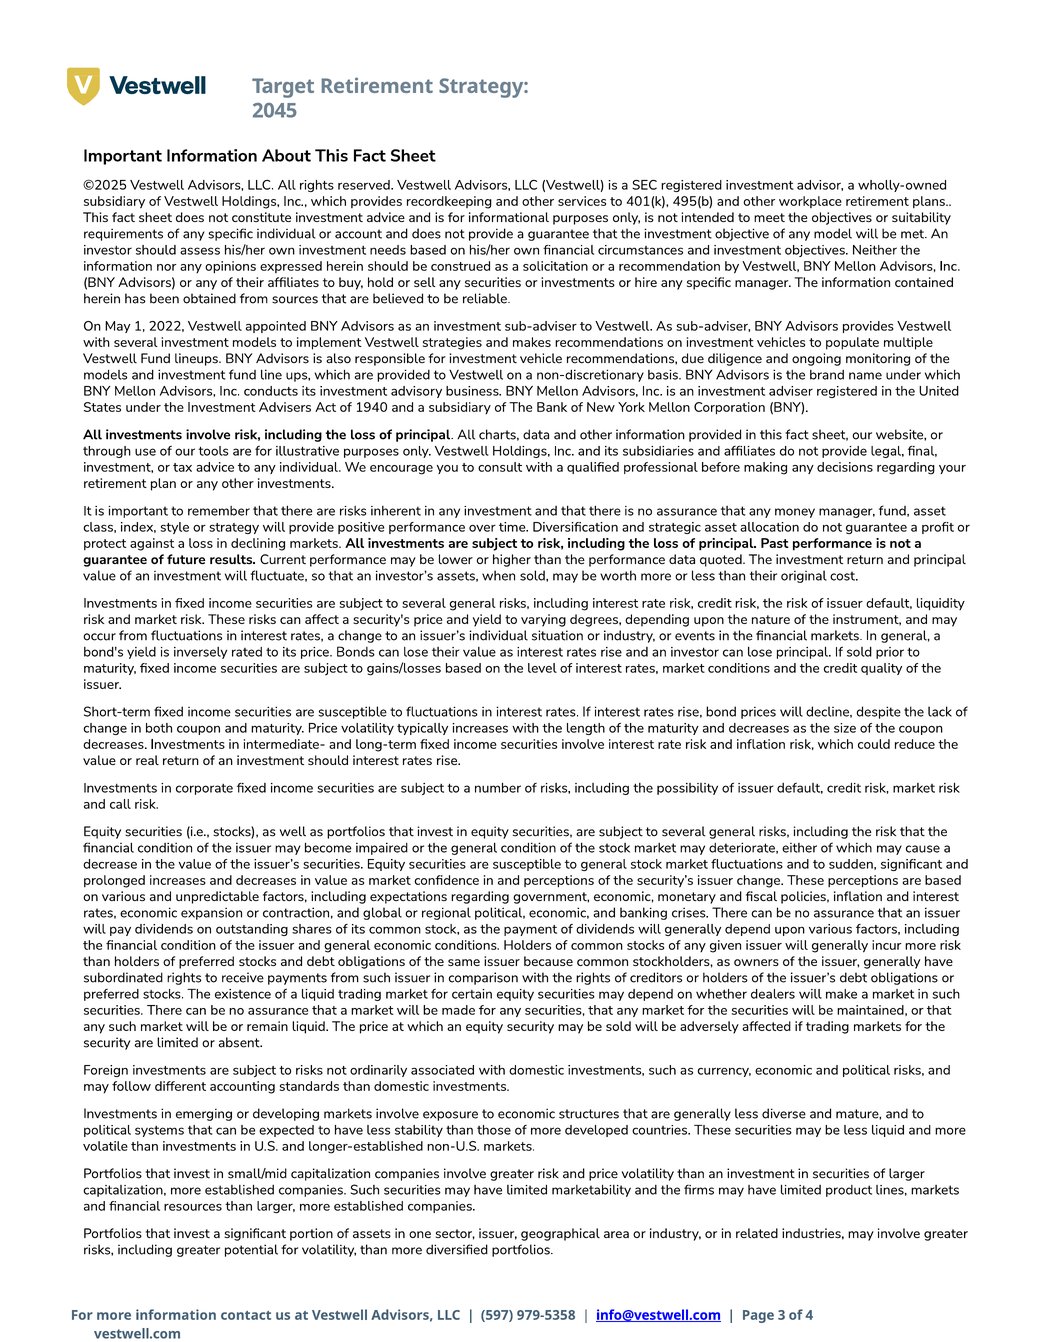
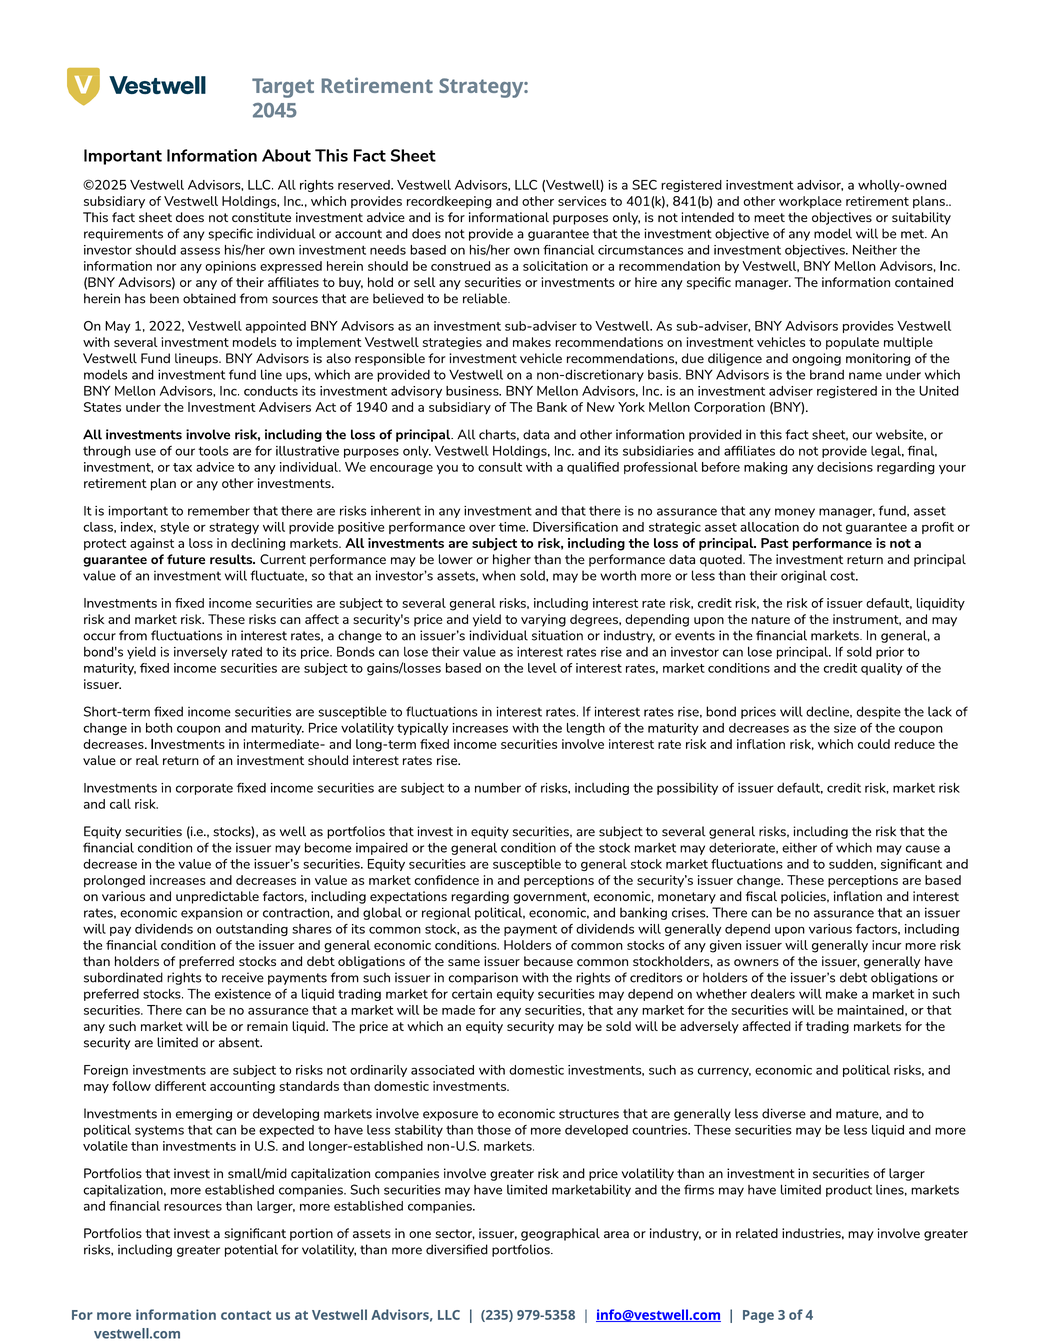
495(b: 495(b -> 841(b
597: 597 -> 235
